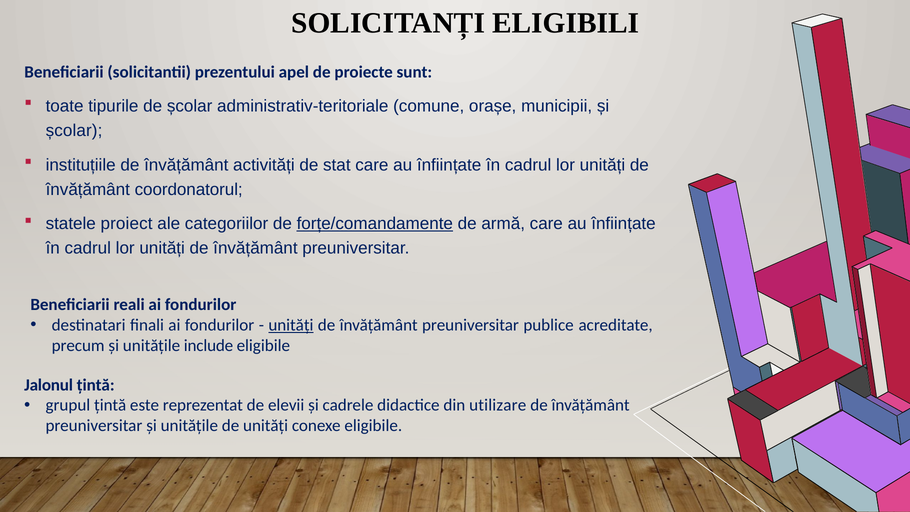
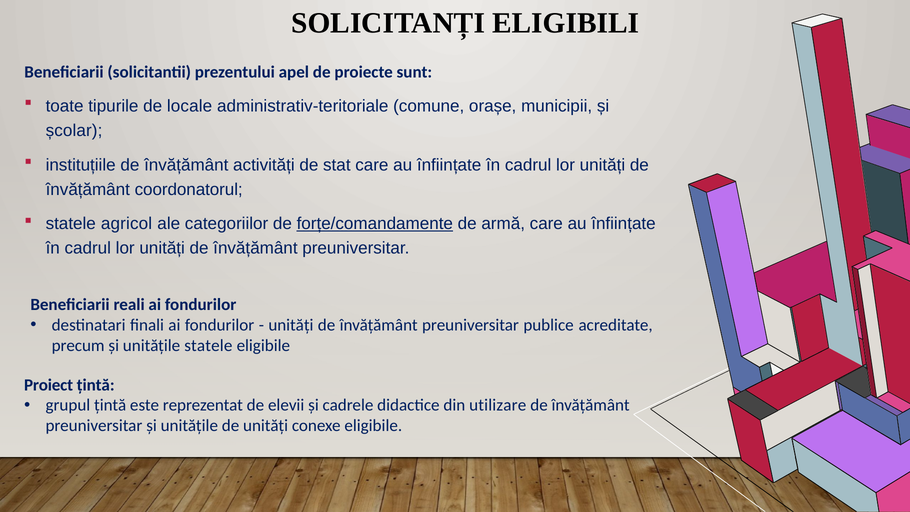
de școlar: școlar -> locale
proiect: proiect -> agricol
unități at (291, 325) underline: present -> none
unitățile include: include -> statele
Jalonul: Jalonul -> Proiect
